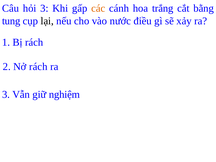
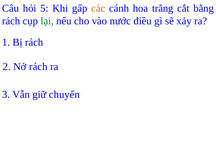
hỏi 3: 3 -> 5
tung at (11, 21): tung -> rách
lại colour: black -> green
nghiệm: nghiệm -> chuyển
